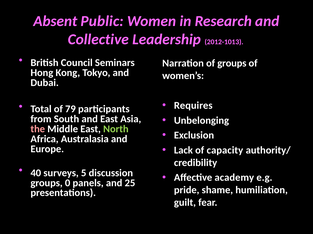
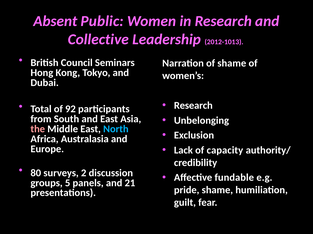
of groups: groups -> shame
Requires at (193, 106): Requires -> Research
79: 79 -> 92
North colour: light green -> light blue
40: 40 -> 80
5: 5 -> 2
academy: academy -> fundable
0: 0 -> 5
25: 25 -> 21
